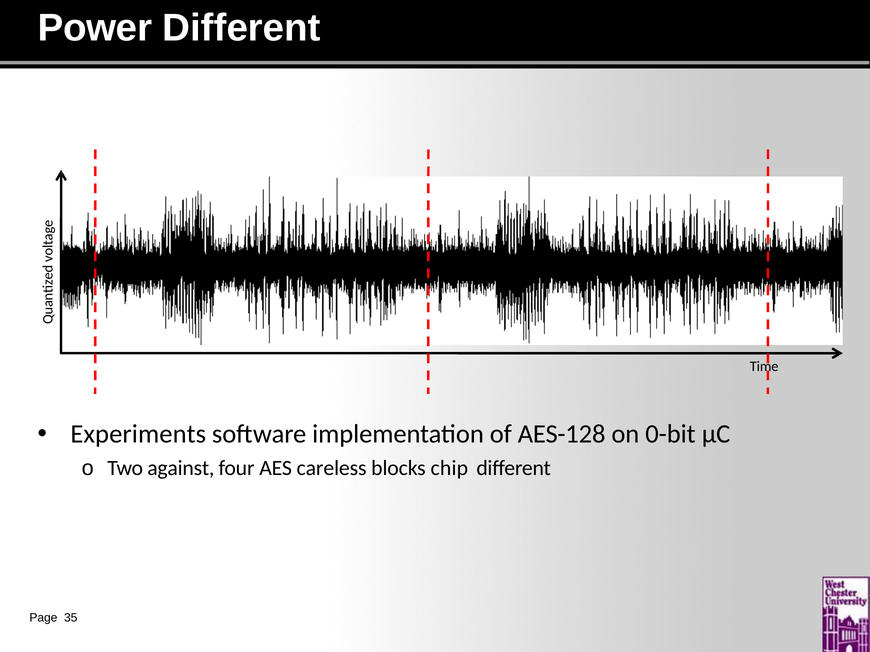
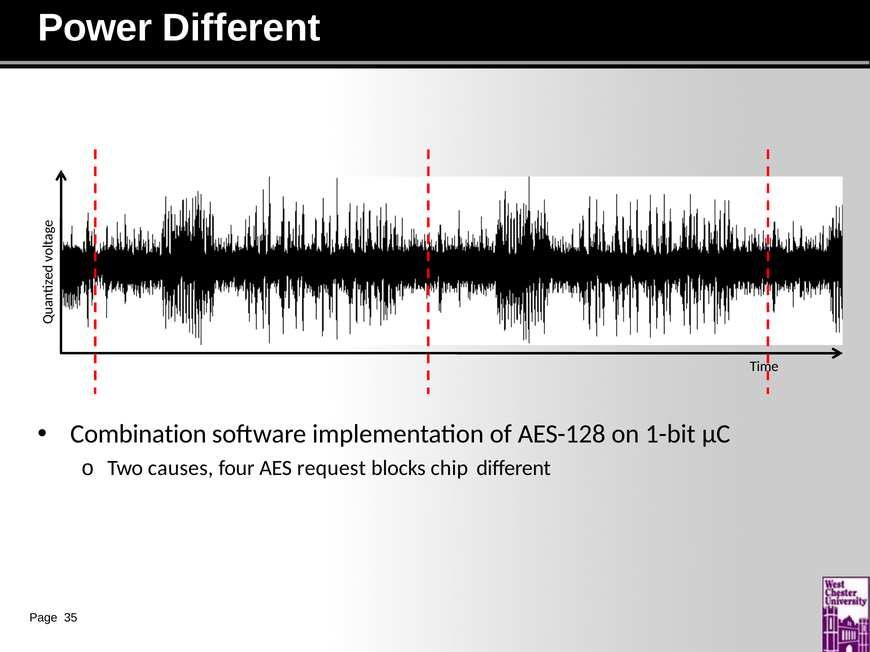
Experiments: Experiments -> Combination
0-bit: 0-bit -> 1-bit
against: against -> causes
careless: careless -> request
